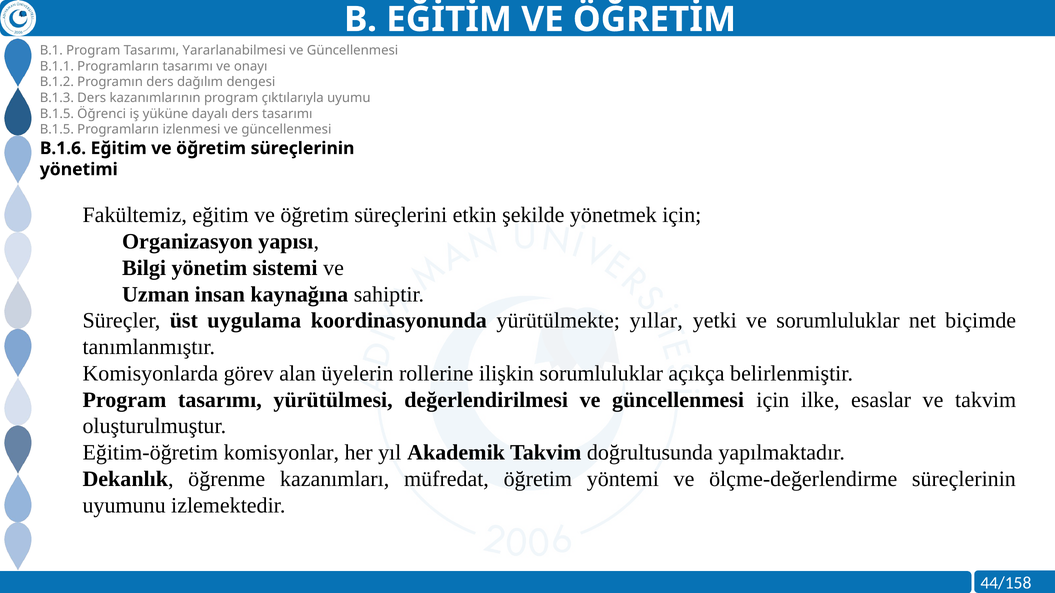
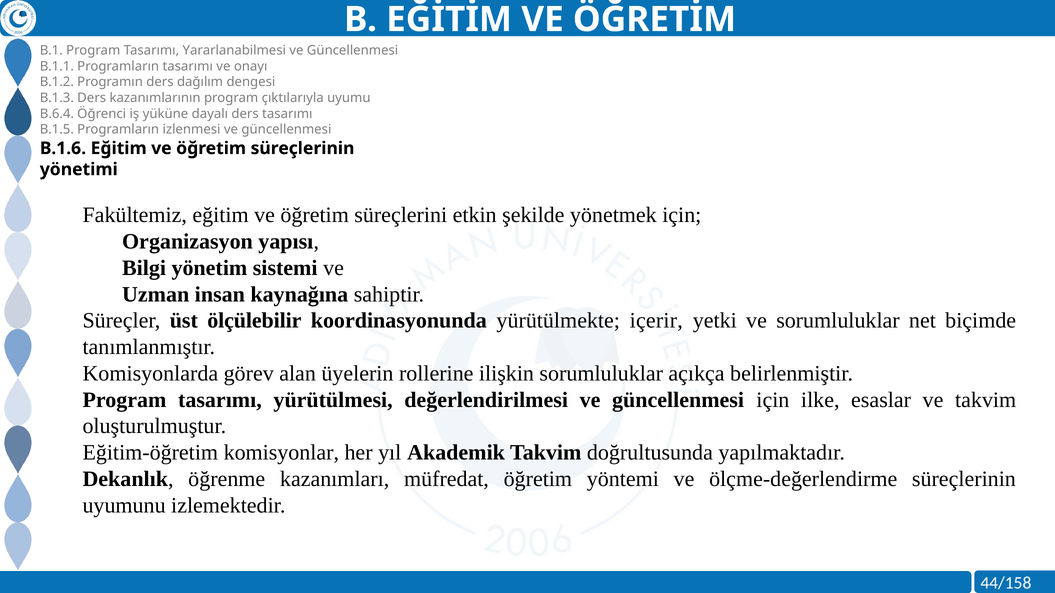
B.1.5 at (57, 114): B.1.5 -> B.6.4
uygulama: uygulama -> ölçülebilir
yıllar: yıllar -> içerir
